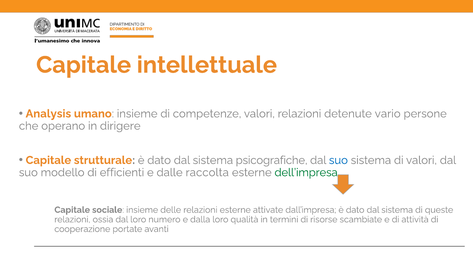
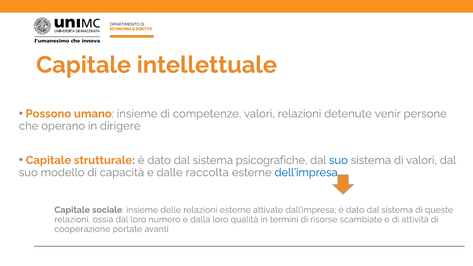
Analysis: Analysis -> Possono
vario: vario -> venir
efficienti: efficienti -> capacità
dell’impresa colour: green -> blue
